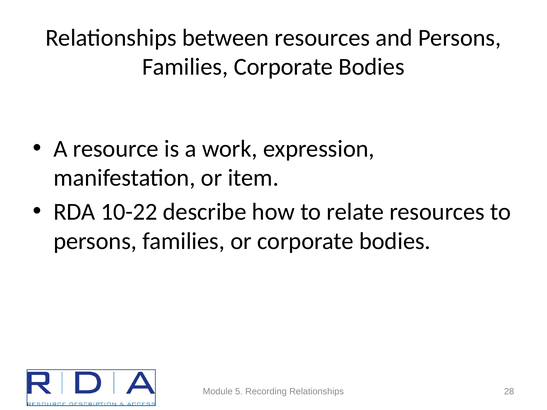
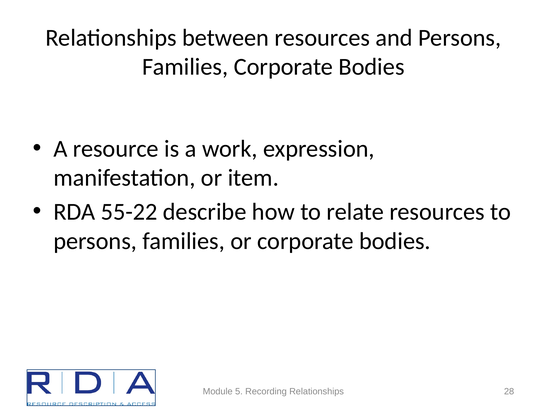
10-22: 10-22 -> 55-22
